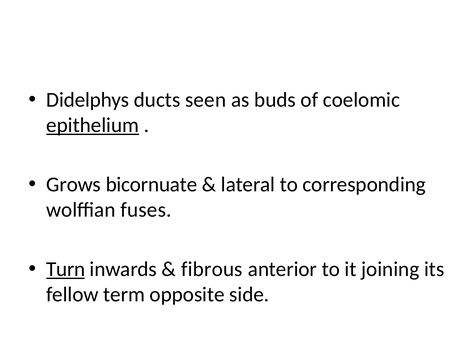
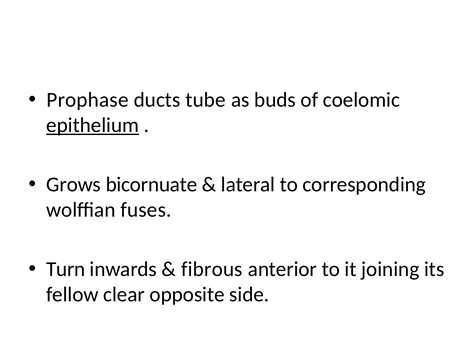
Didelphys: Didelphys -> Prophase
seen: seen -> tube
Turn underline: present -> none
term: term -> clear
